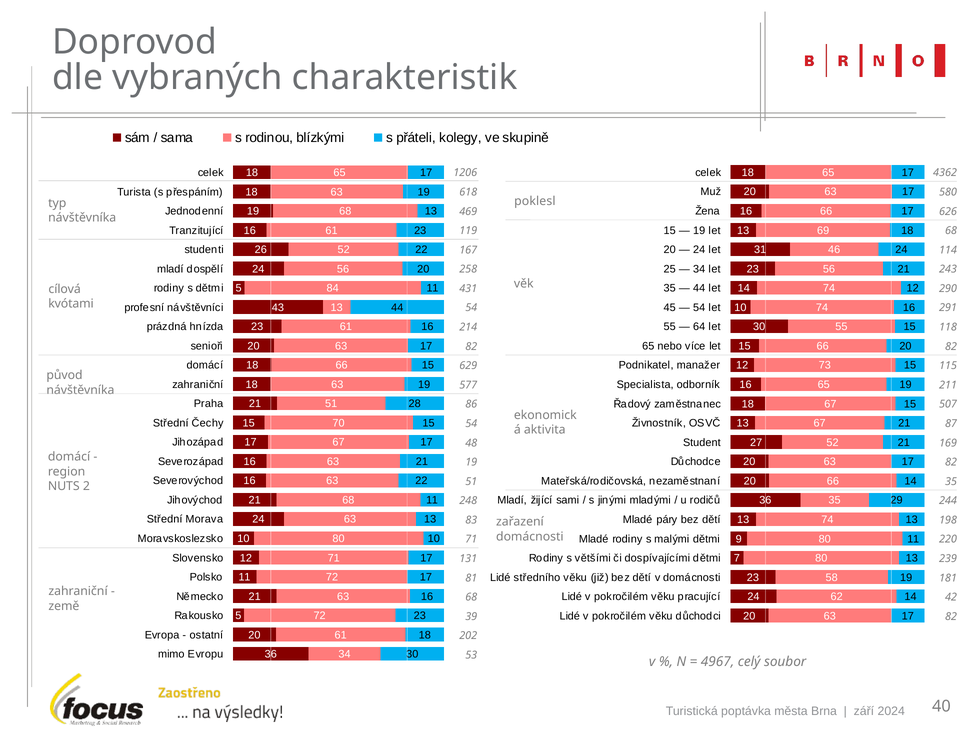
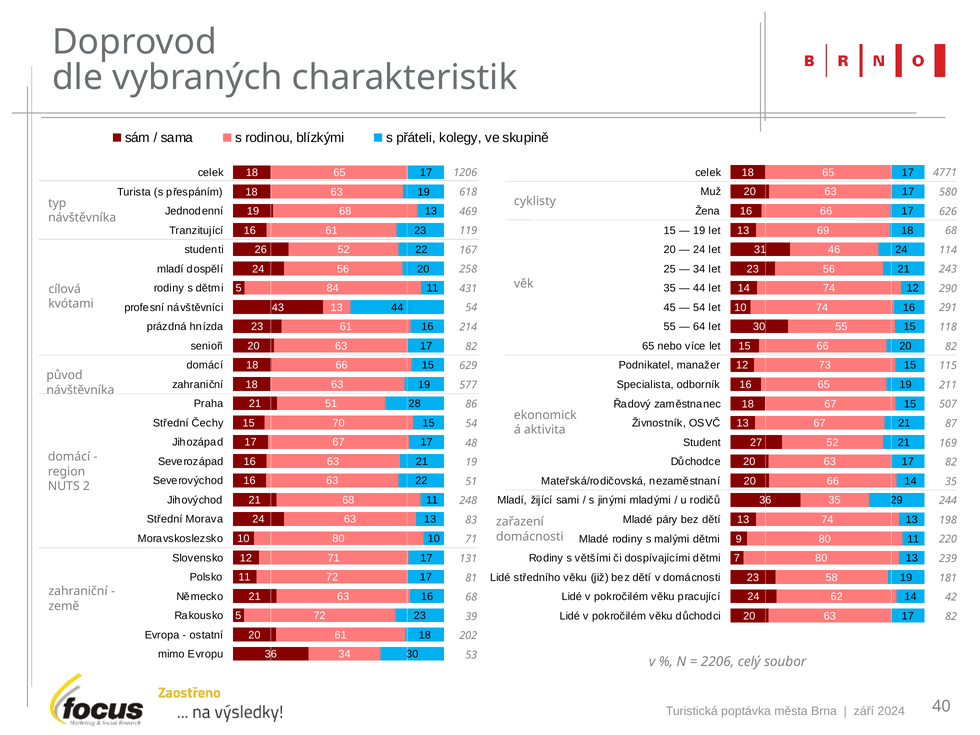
4362: 4362 -> 4771
poklesl: poklesl -> cyklisty
4967: 4967 -> 2206
